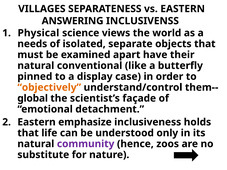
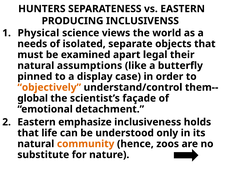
VILLAGES: VILLAGES -> HUNTERS
ANSWERING: ANSWERING -> PRODUCING
have: have -> legal
conventional: conventional -> assumptions
community colour: purple -> orange
